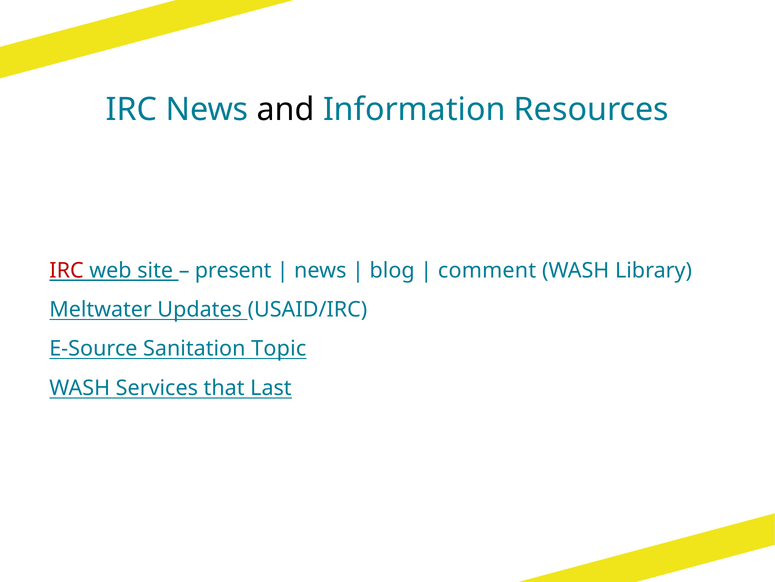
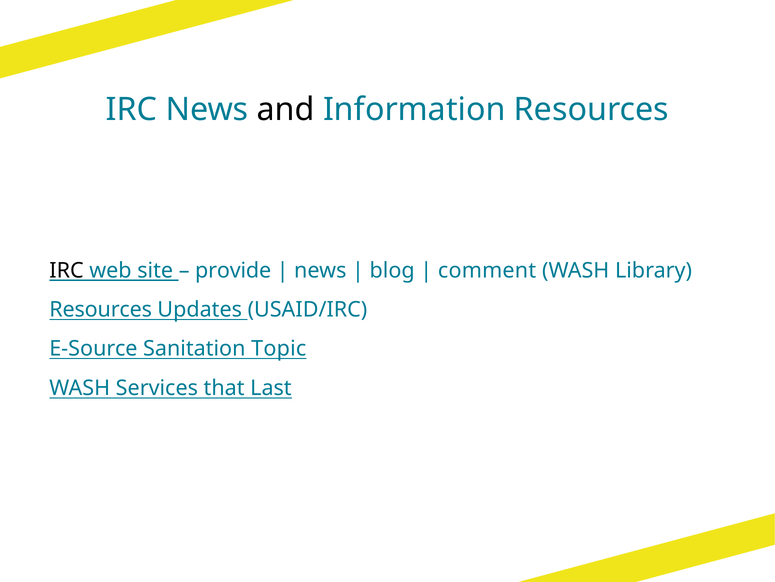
IRC at (67, 270) colour: red -> black
present: present -> provide
Meltwater at (101, 309): Meltwater -> Resources
